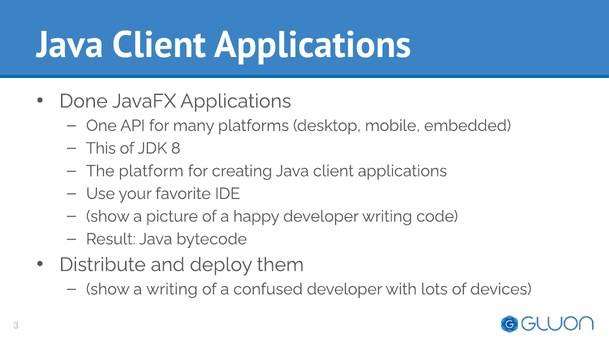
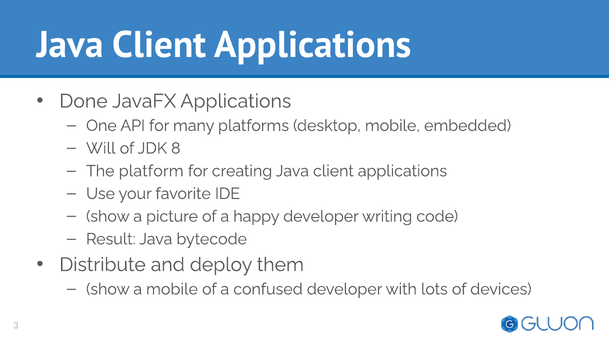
This: This -> Will
a writing: writing -> mobile
